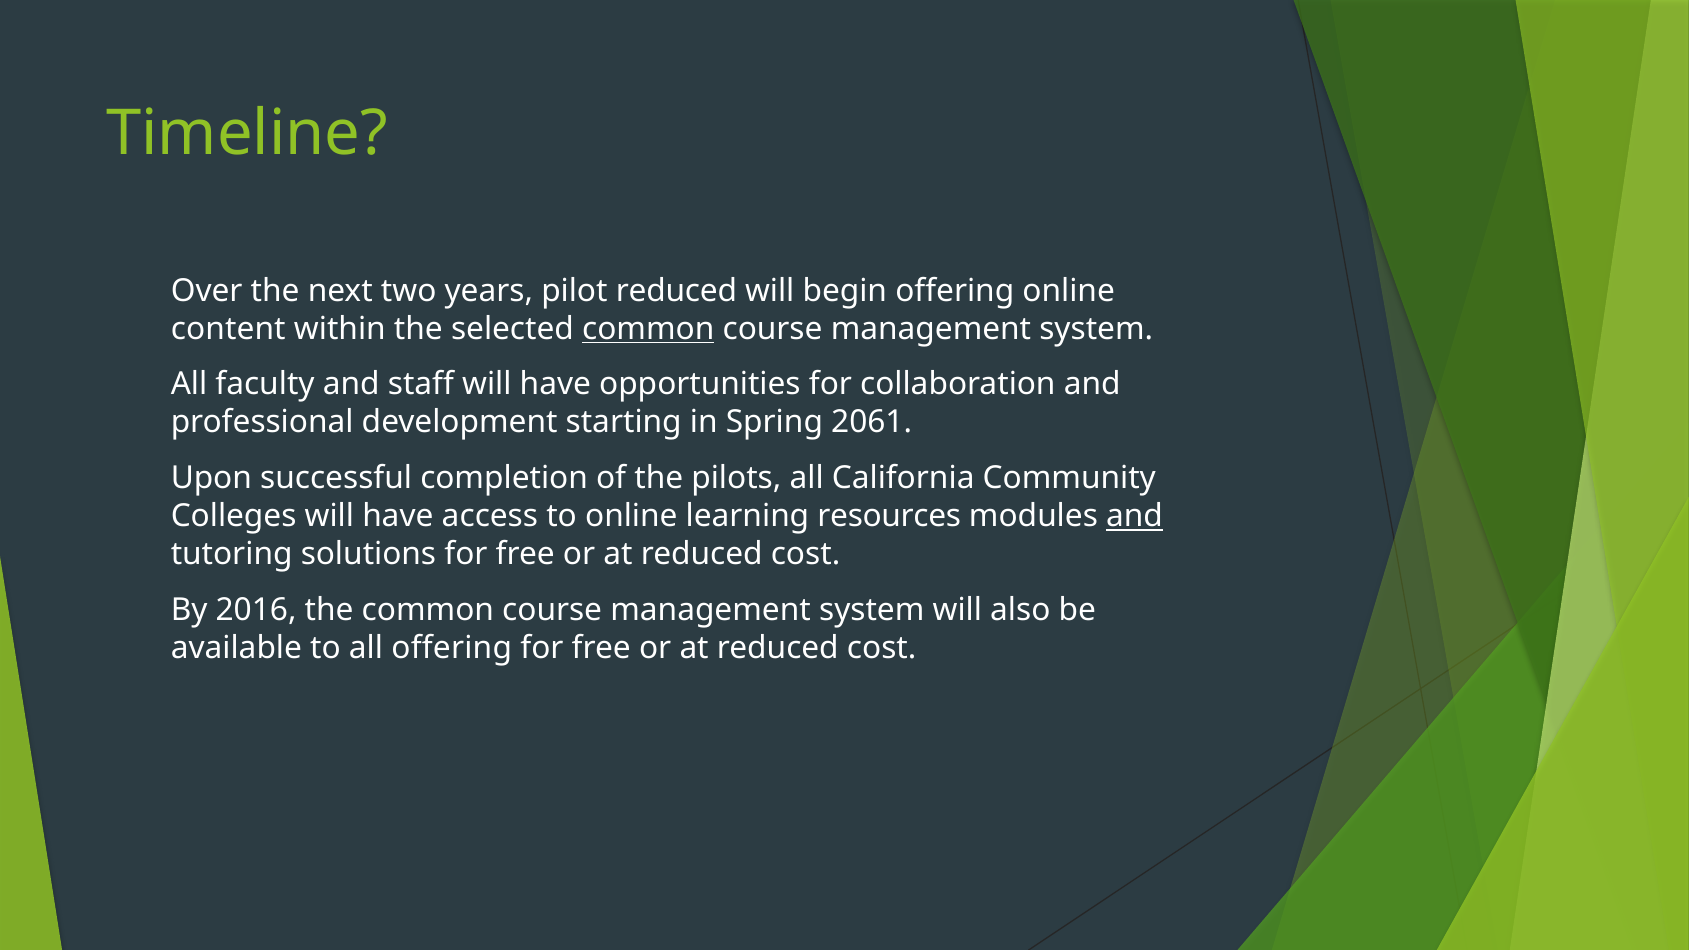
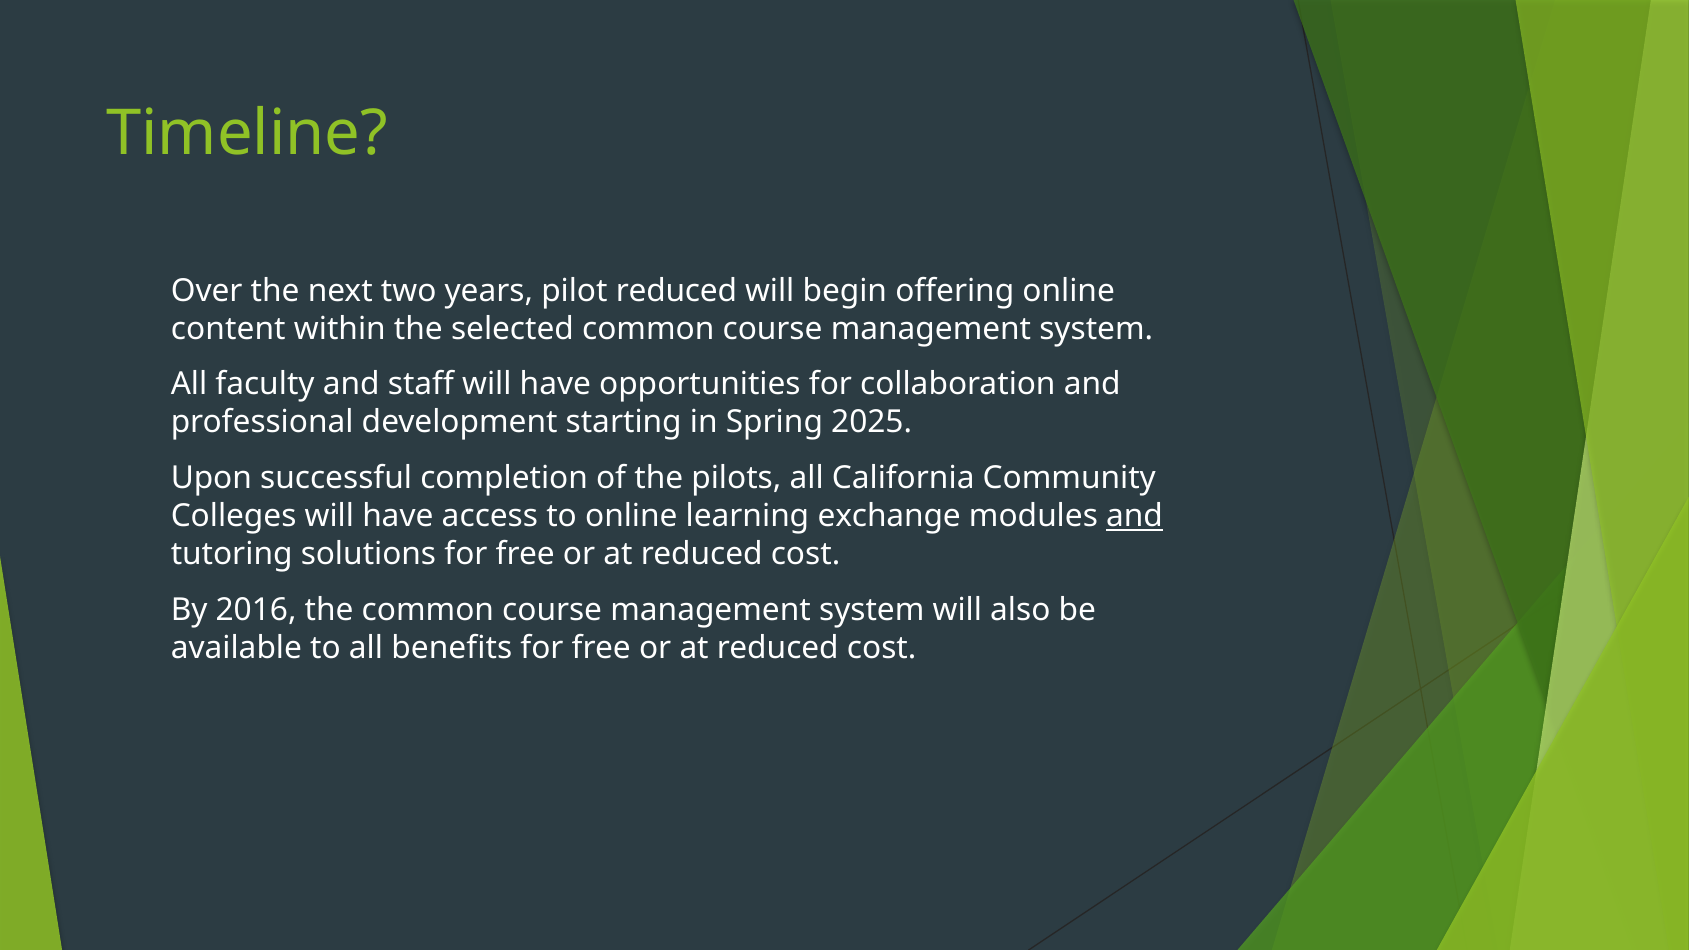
common at (648, 329) underline: present -> none
2061: 2061 -> 2025
resources: resources -> exchange
all offering: offering -> benefits
